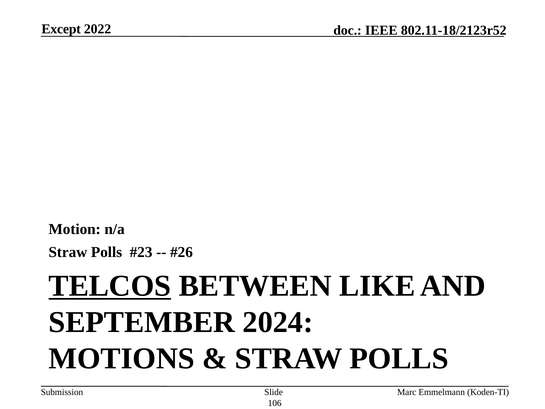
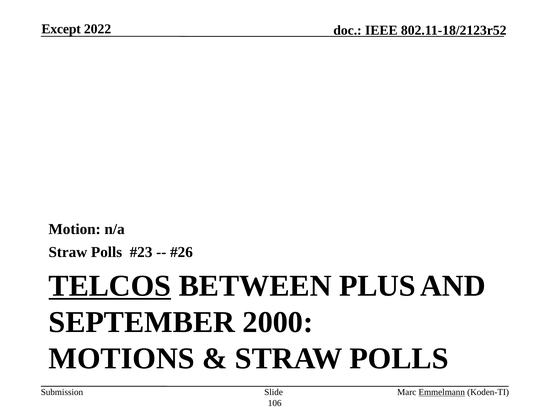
LIKE: LIKE -> PLUS
2024: 2024 -> 2000
Emmelmann underline: none -> present
